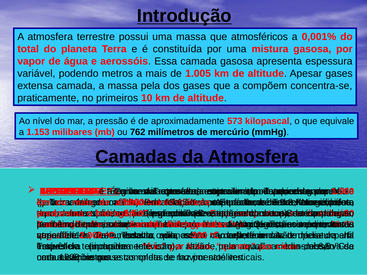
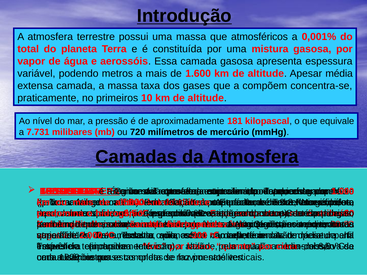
1.005: 1.005 -> 1.600
Apesar gases: gases -> média
massa pela: pela -> taxa
573: 573 -> 181
1.153: 1.153 -> 7.731
762: 762 -> 720
